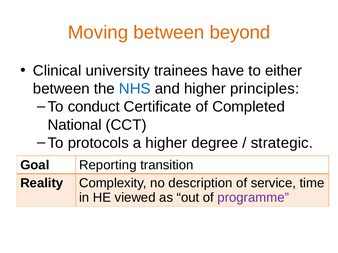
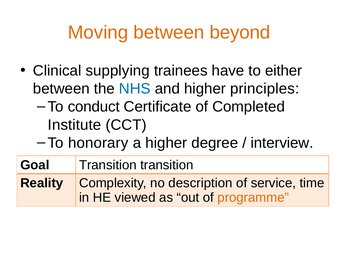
university: university -> supplying
National: National -> Institute
protocols: protocols -> honorary
strategic: strategic -> interview
Goal Reporting: Reporting -> Transition
programme colour: purple -> orange
